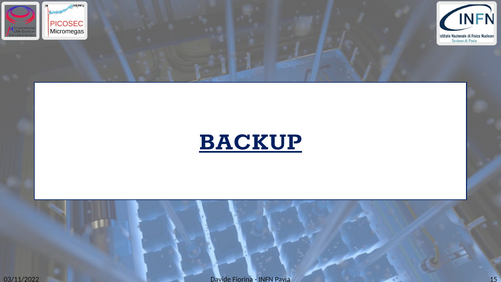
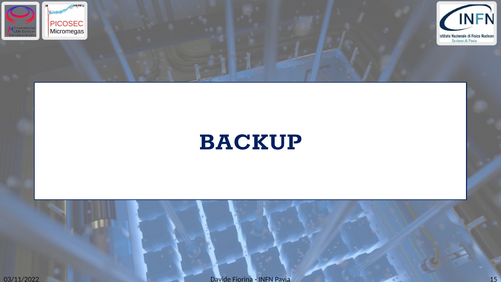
BACKUP underline: present -> none
